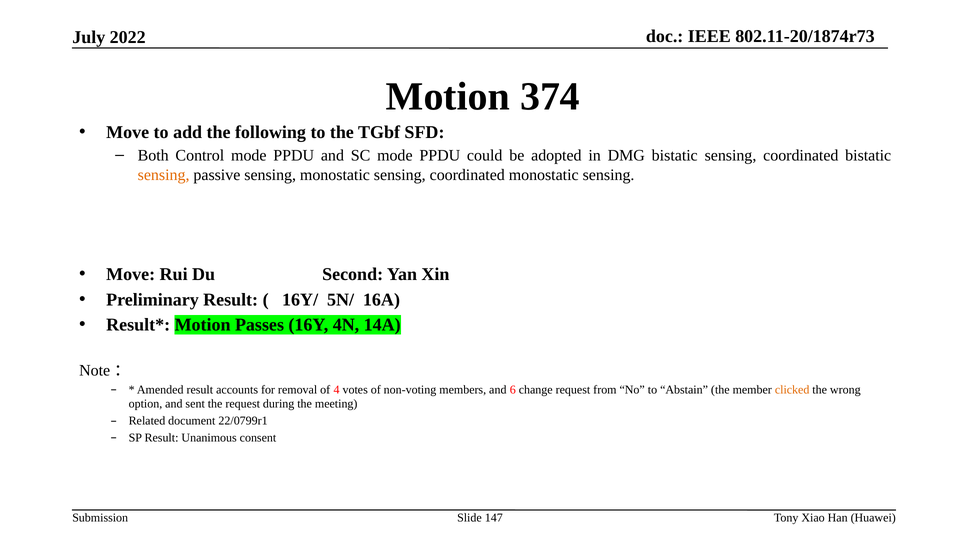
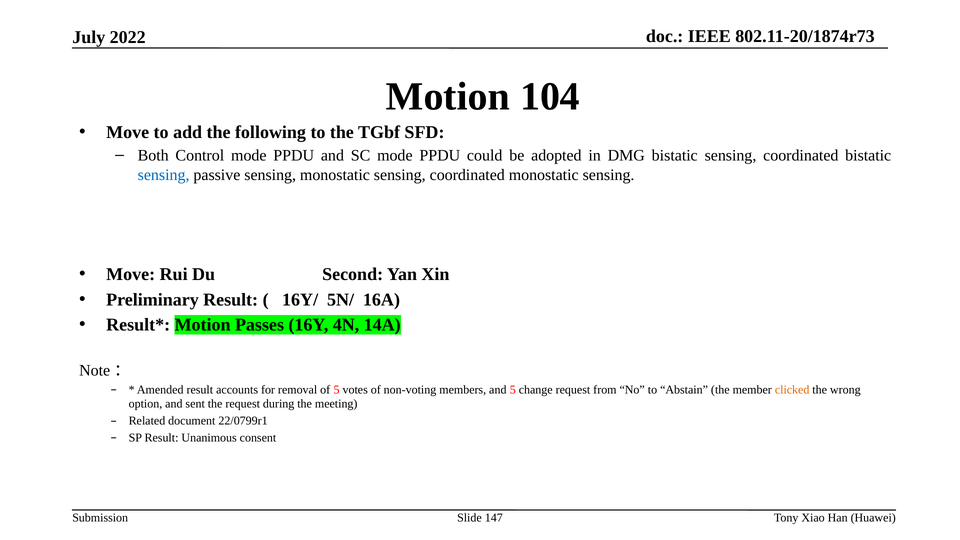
374: 374 -> 104
sensing at (164, 175) colour: orange -> blue
of 4: 4 -> 5
and 6: 6 -> 5
